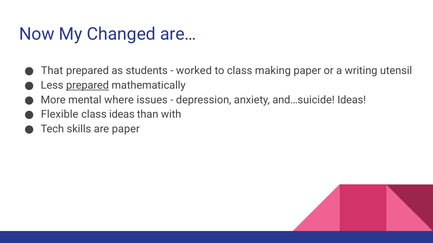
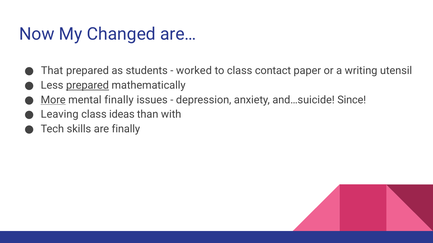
making: making -> contact
More underline: none -> present
mental where: where -> finally
and…suicide Ideas: Ideas -> Since
Flexible: Flexible -> Leaving
are paper: paper -> finally
